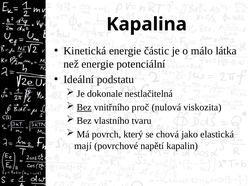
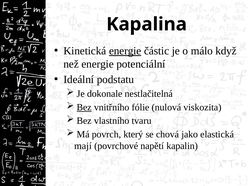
energie at (125, 51) underline: none -> present
látka: látka -> když
proč: proč -> fólie
